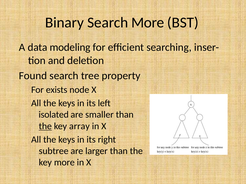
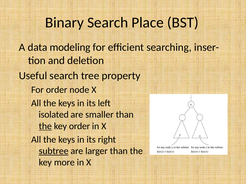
Search More: More -> Place
Found: Found -> Useful
For exists: exists -> order
key array: array -> order
subtree underline: none -> present
